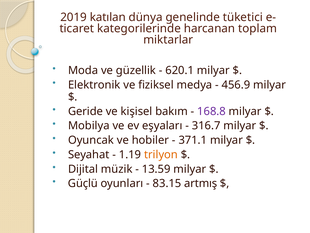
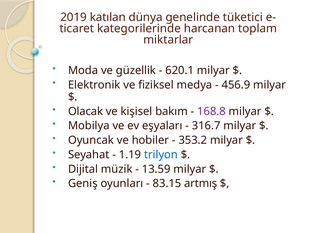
Geride: Geride -> Olacak
371.1: 371.1 -> 353.2
trilyon colour: orange -> blue
Güçlü: Güçlü -> Geniş
